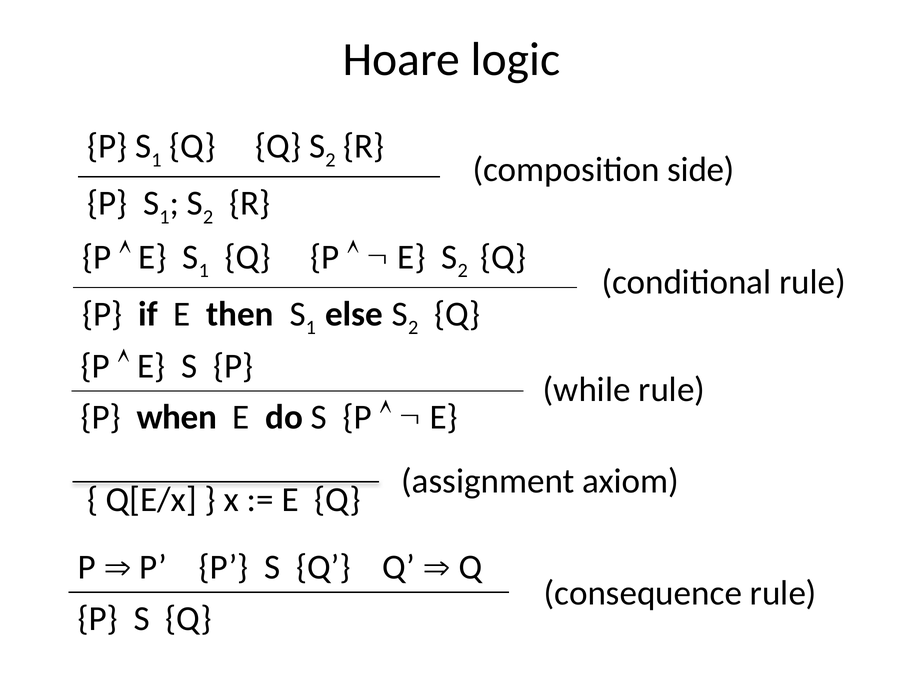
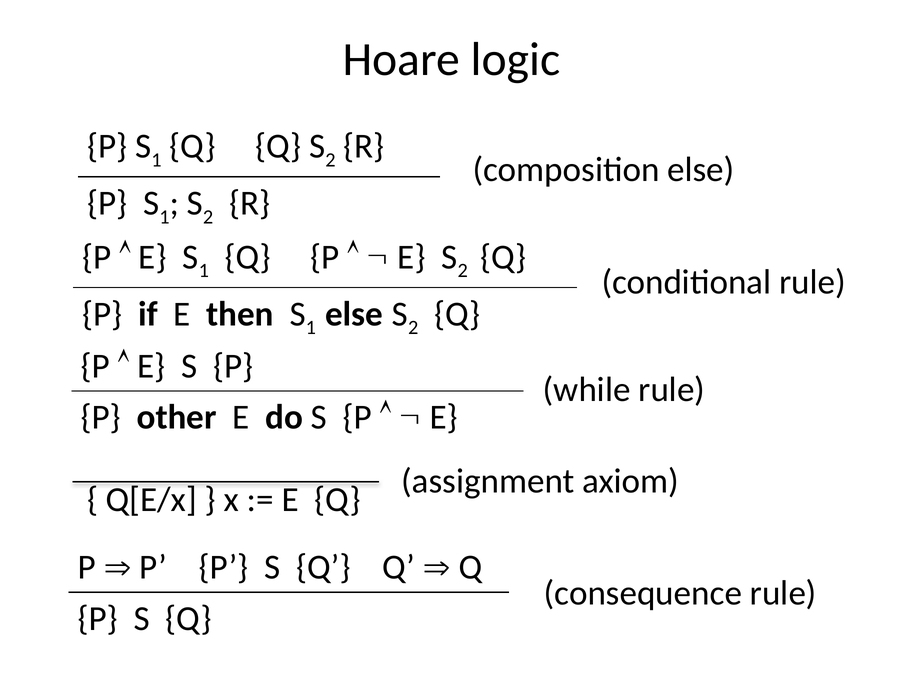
composition side: side -> else
when: when -> other
